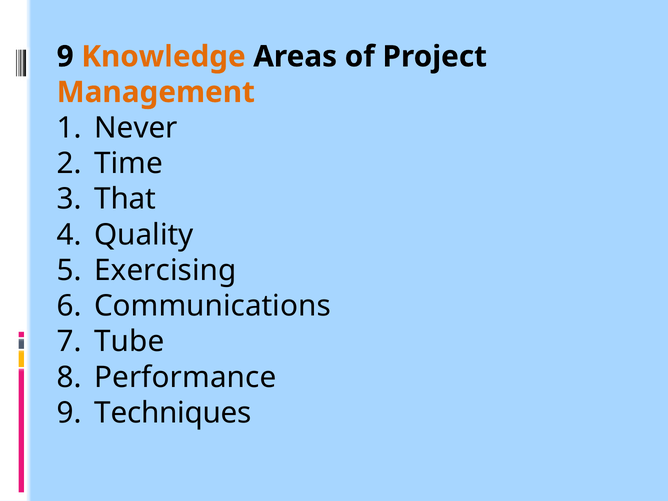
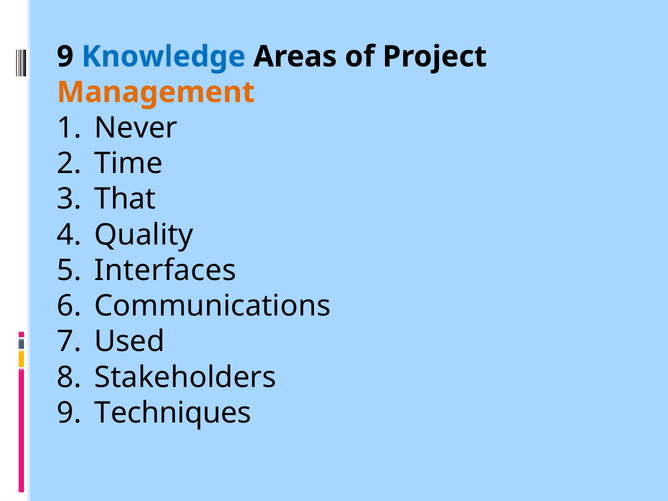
Knowledge colour: orange -> blue
Exercising: Exercising -> Interfaces
Tube: Tube -> Used
Performance: Performance -> Stakeholders
